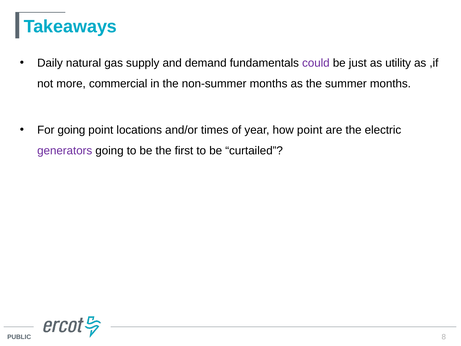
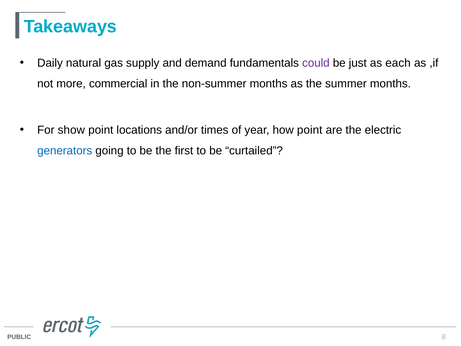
utility: utility -> each
For going: going -> show
generators colour: purple -> blue
